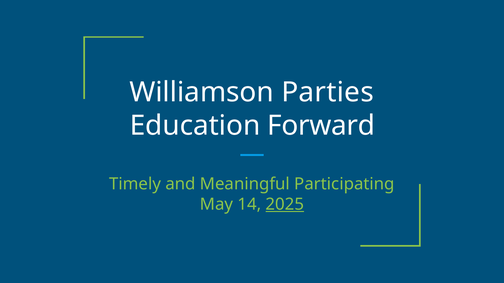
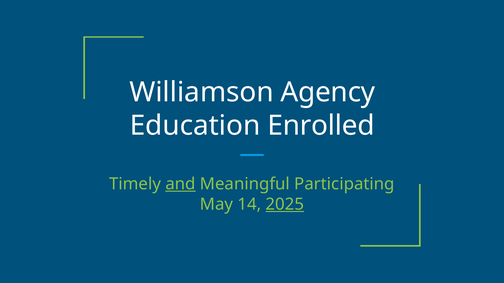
Parties: Parties -> Agency
Forward: Forward -> Enrolled
and underline: none -> present
